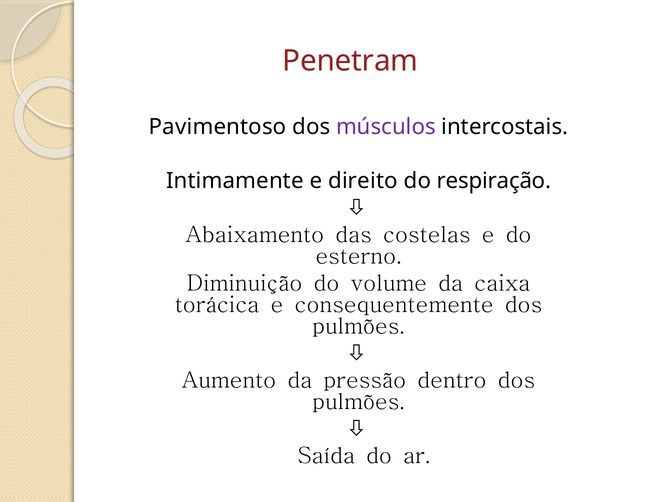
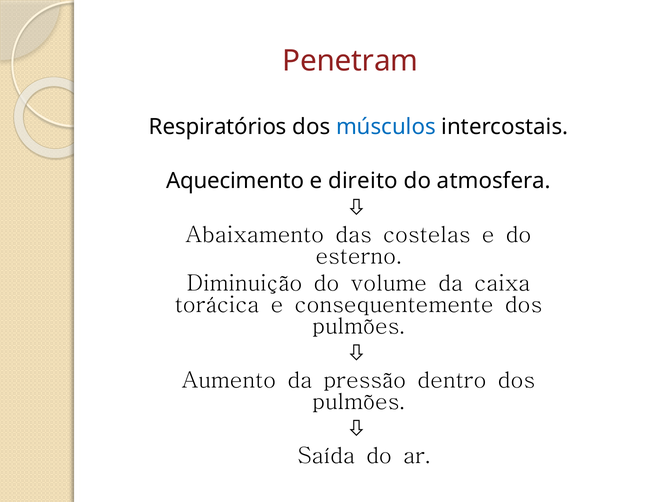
Pavimentoso: Pavimentoso -> Respiratórios
músculos colour: purple -> blue
Intimamente: Intimamente -> Aquecimento
respiração: respiração -> atmosfera
